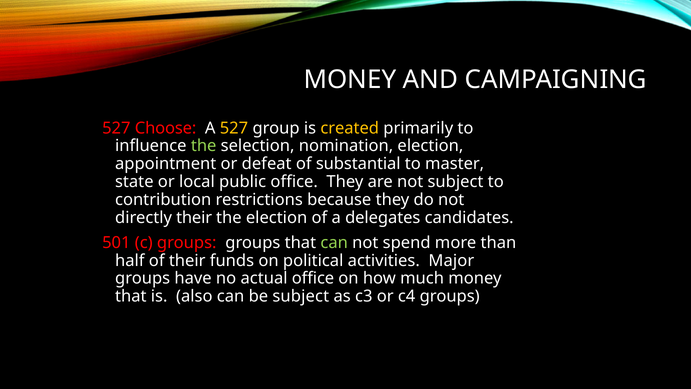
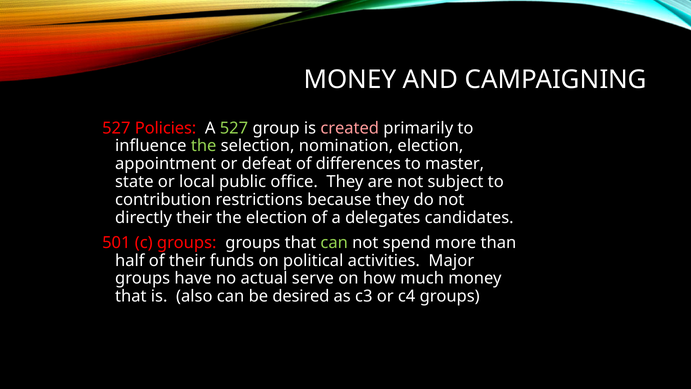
Choose: Choose -> Policies
527 at (234, 128) colour: yellow -> light green
created colour: yellow -> pink
substantial: substantial -> differences
actual office: office -> serve
be subject: subject -> desired
